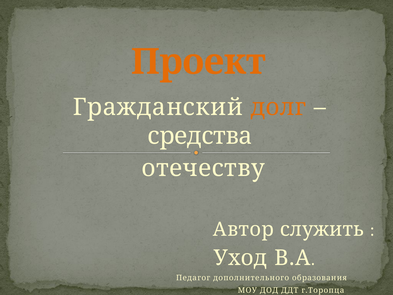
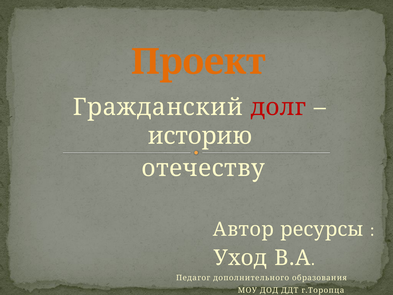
долг colour: orange -> red
средства: средства -> историю
служить: служить -> ресурсы
